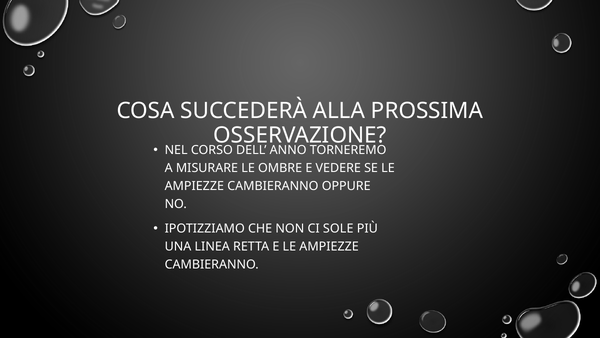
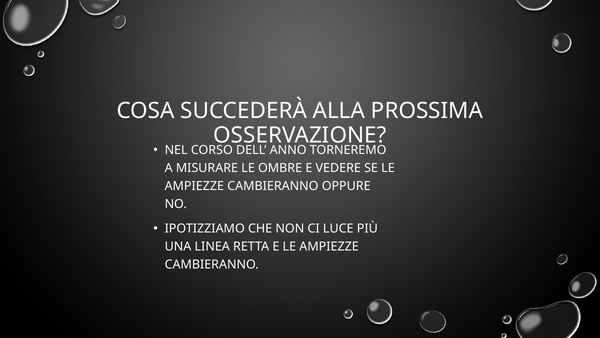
SOLE: SOLE -> LUCE
